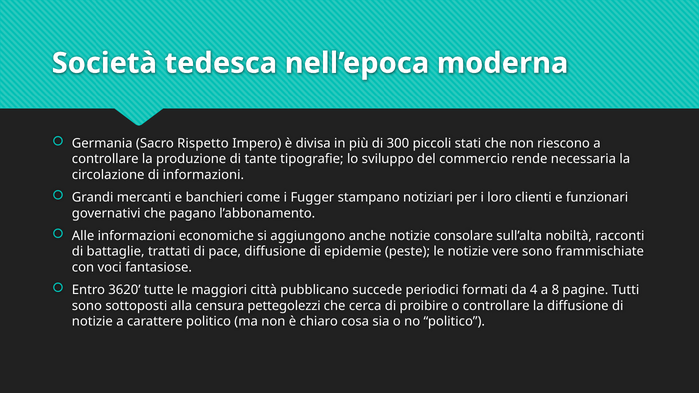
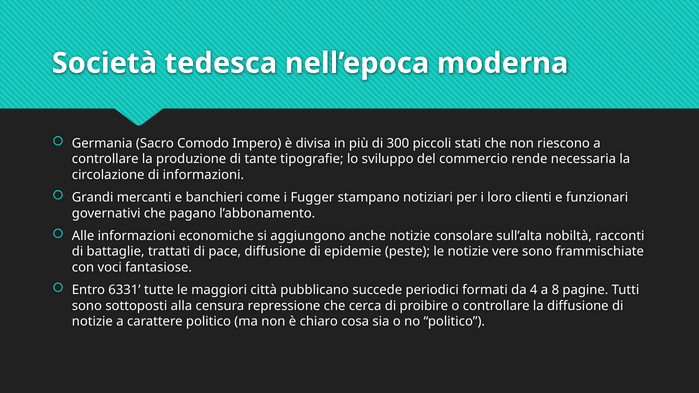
Rispetto: Rispetto -> Comodo
3620: 3620 -> 6331
pettegolezzi: pettegolezzi -> repressione
